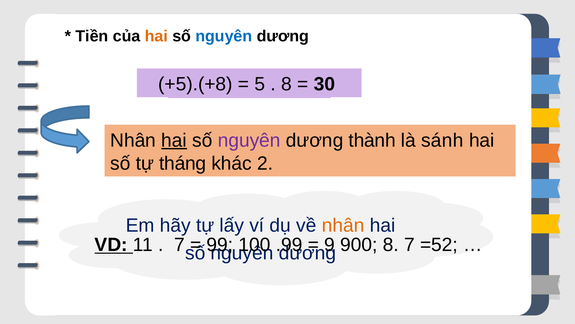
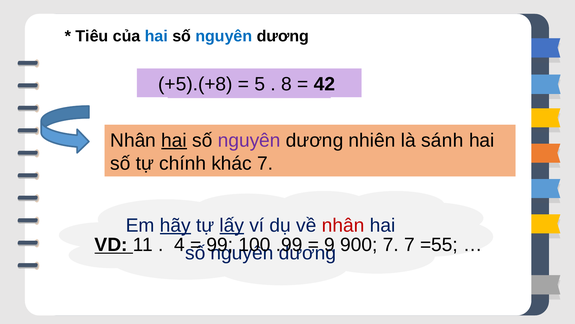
Tiền: Tiền -> Tiêu
hai at (156, 36) colour: orange -> blue
30: 30 -> 42
thành: thành -> nhiên
tháng: tháng -> chính
khác 2: 2 -> 7
hãy underline: none -> present
lấy underline: none -> present
nhân at (343, 225) colour: orange -> red
7 at (179, 244): 7 -> 4
900 8: 8 -> 7
=52: =52 -> =55
